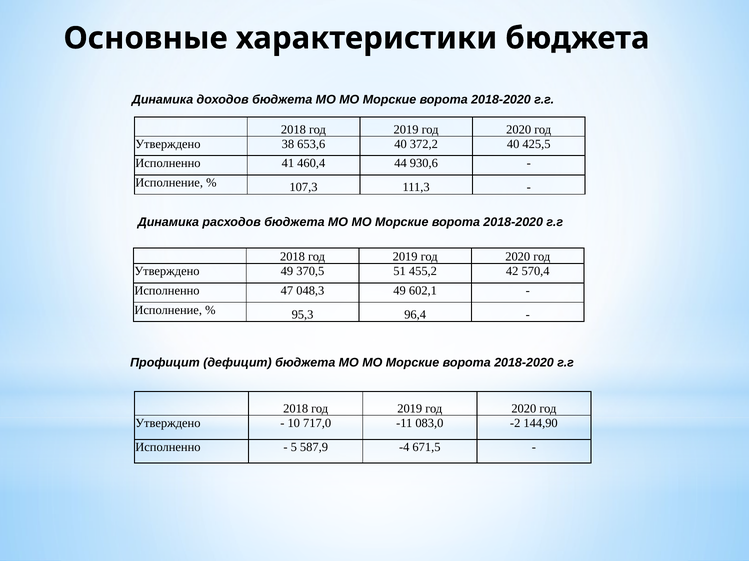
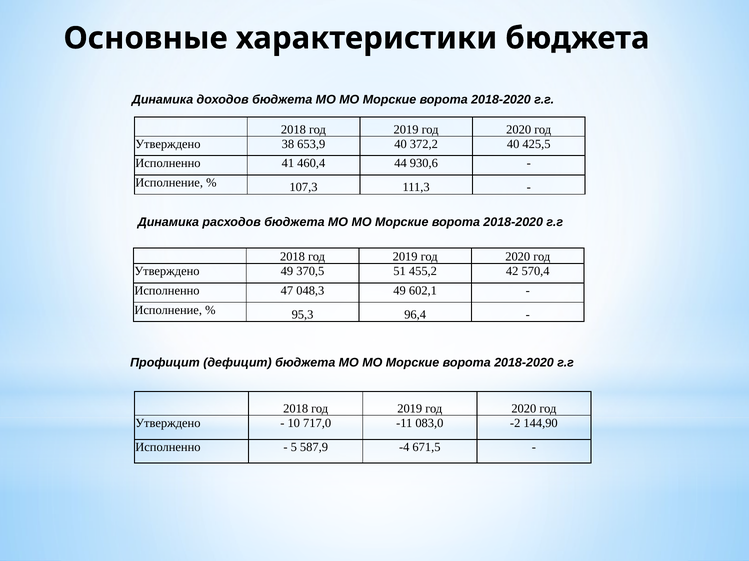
653,6: 653,6 -> 653,9
